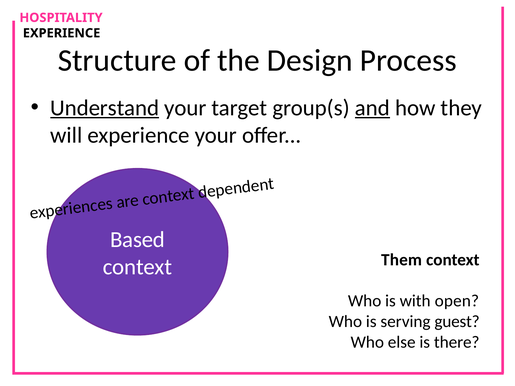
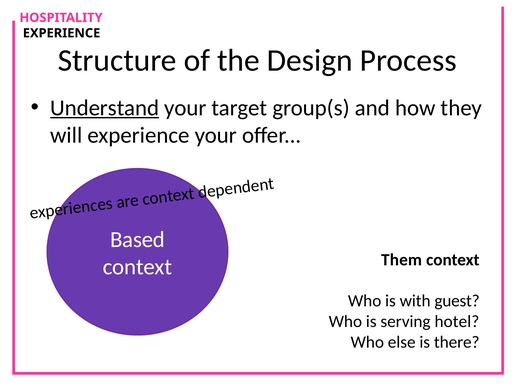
and underline: present -> none
open: open -> guest
guest: guest -> hotel
